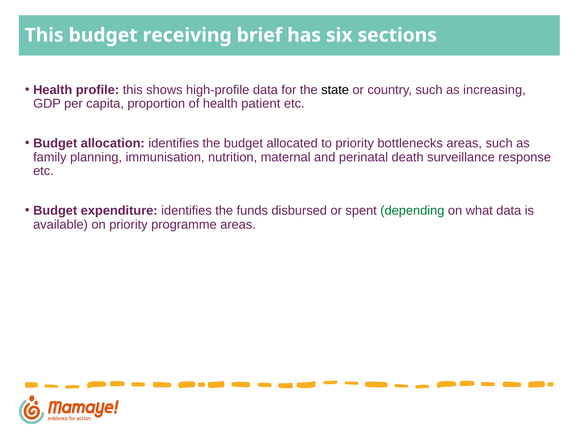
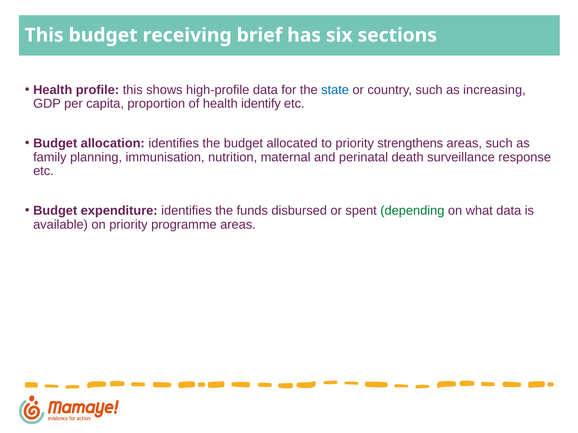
state colour: black -> blue
patient: patient -> identify
bottlenecks: bottlenecks -> strengthens
